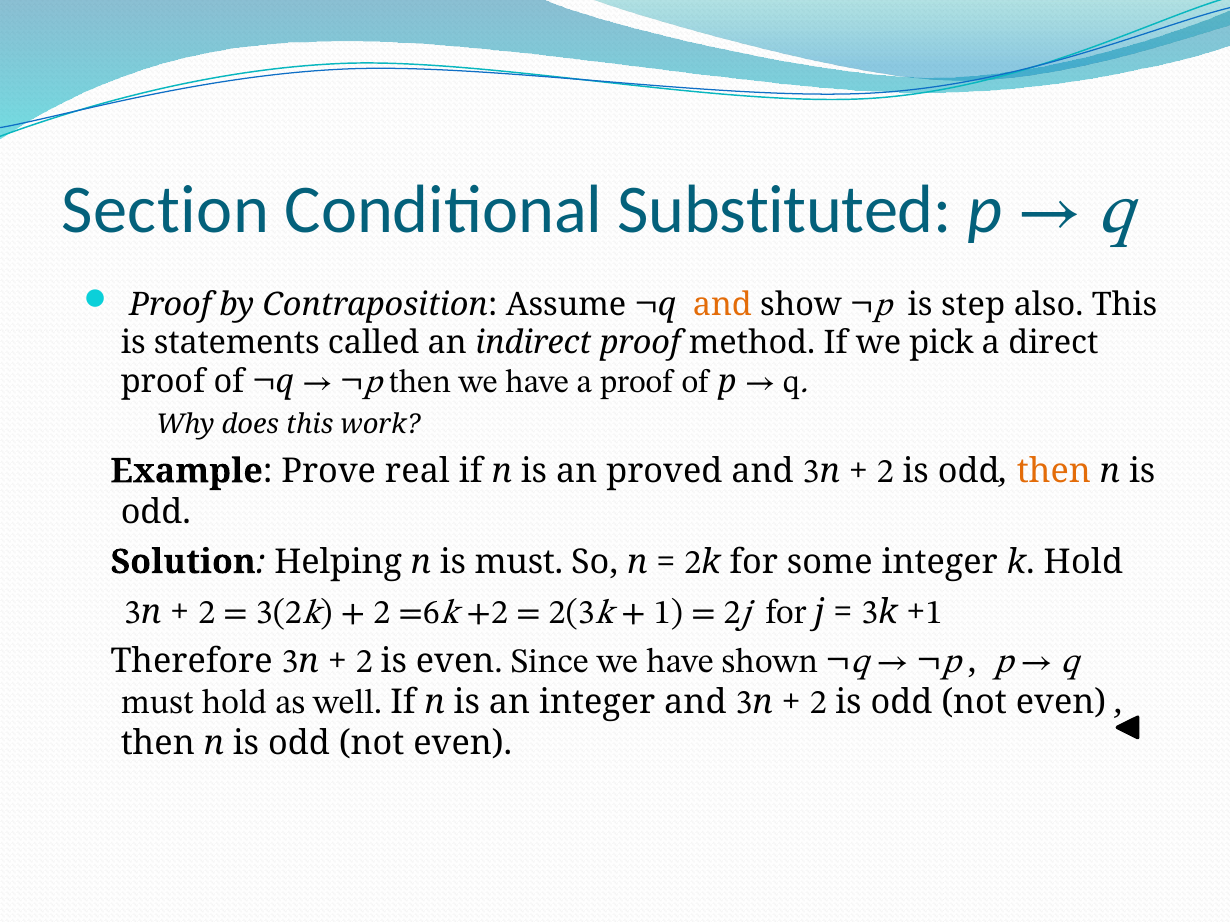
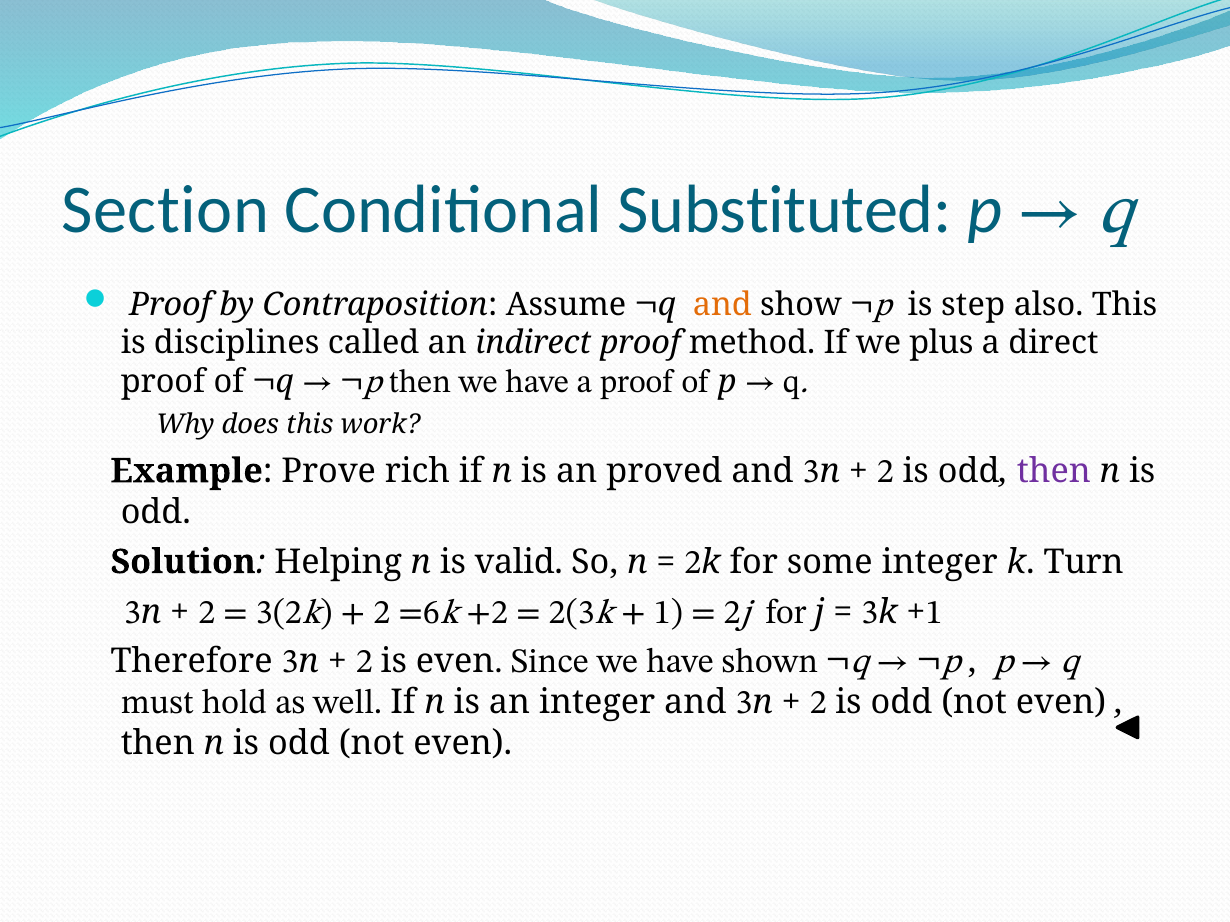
statements: statements -> disciplines
pick: pick -> plus
real: real -> rich
then at (1054, 471) colour: orange -> purple
is must: must -> valid
k Hold: Hold -> Turn
